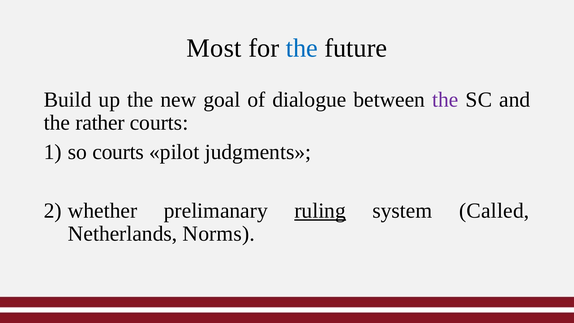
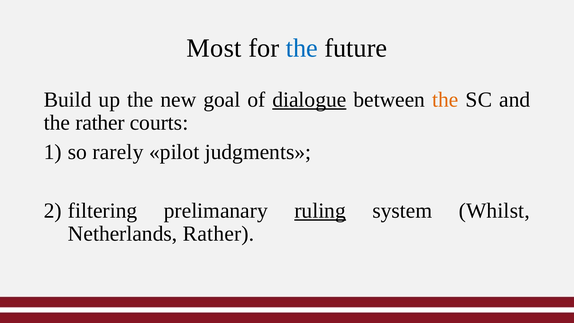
dialogue underline: none -> present
the at (445, 100) colour: purple -> orange
so courts: courts -> rarely
whether: whether -> filtering
Called: Called -> Whilst
Netherlands Norms: Norms -> Rather
